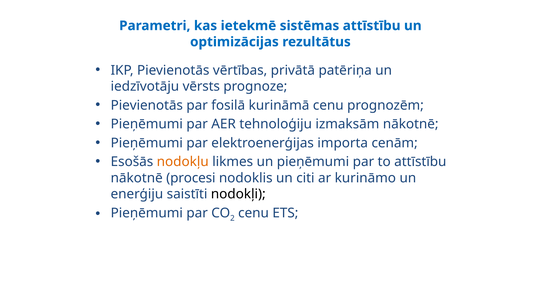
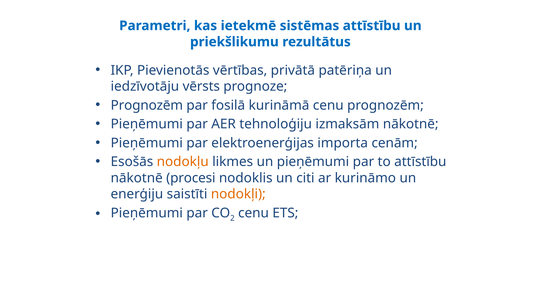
optimizācijas: optimizācijas -> priekšlikumu
Pievienotās at (147, 106): Pievienotās -> Prognozēm
nodokļi colour: black -> orange
